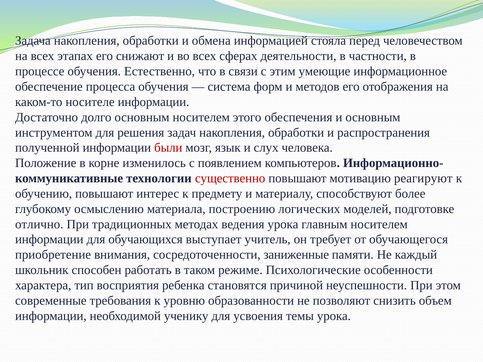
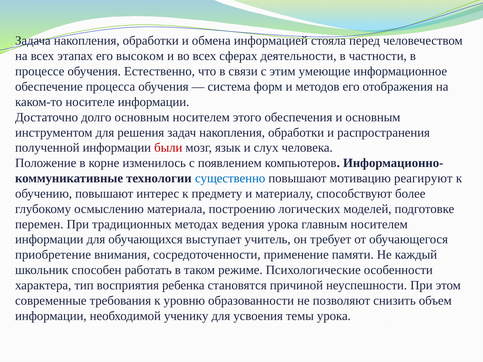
снижают: снижают -> высоком
существенно colour: red -> blue
отлично: отлично -> перемен
заниженные: заниженные -> применение
